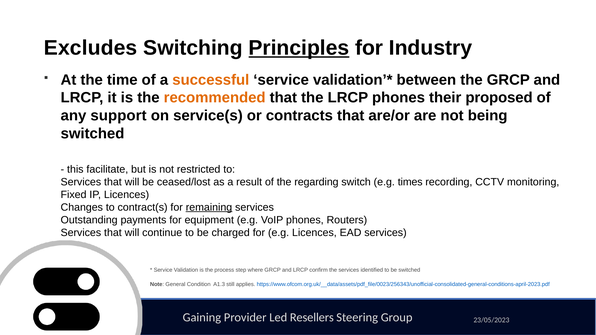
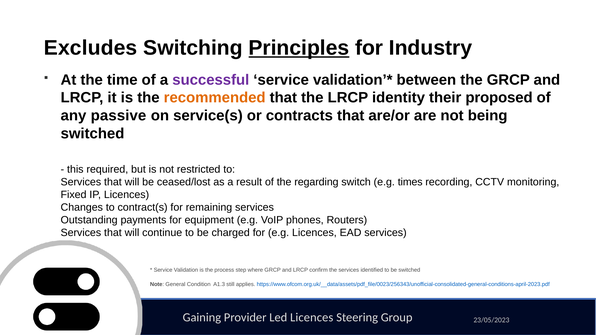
successful colour: orange -> purple
LRCP phones: phones -> identity
support: support -> passive
facilitate: facilitate -> required
remaining underline: present -> none
Resellers at (312, 318): Resellers -> Licences
